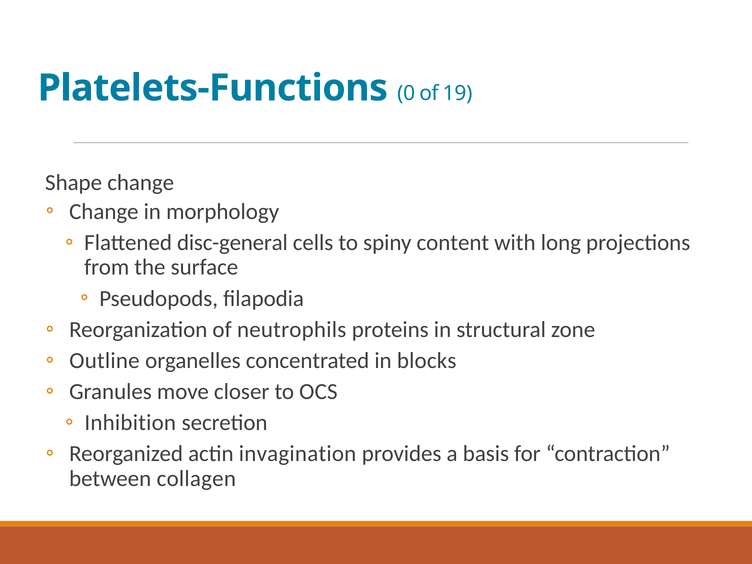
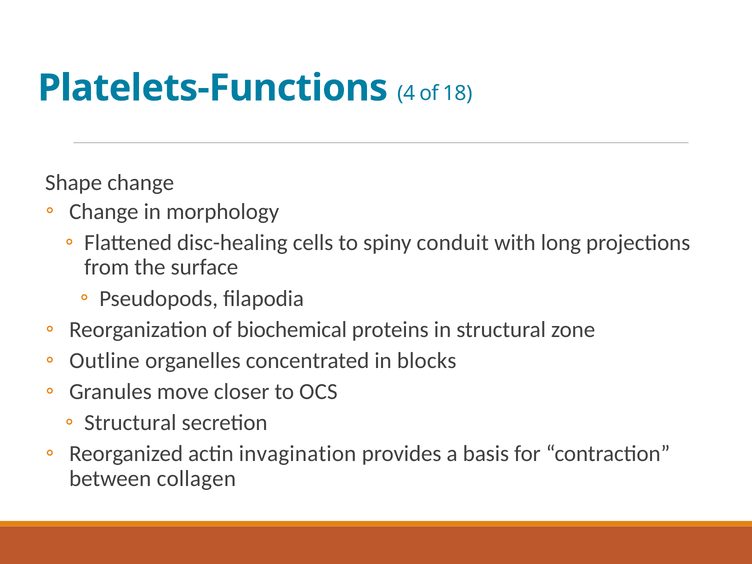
0: 0 -> 4
19: 19 -> 18
disc-general: disc-general -> disc-healing
content: content -> conduit
neutrophils: neutrophils -> biochemical
Inhibition at (130, 423): Inhibition -> Structural
